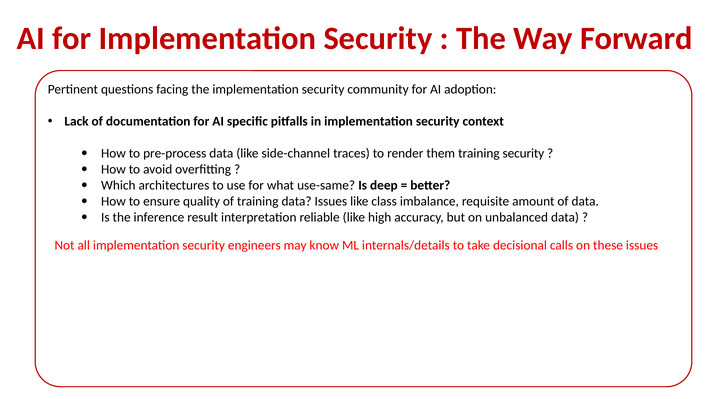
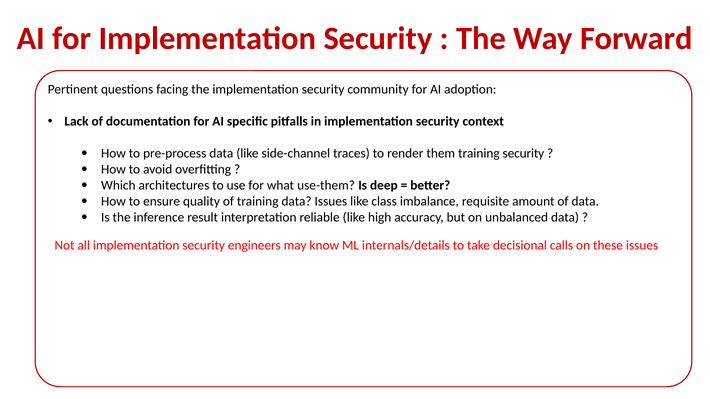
use-same: use-same -> use-them
